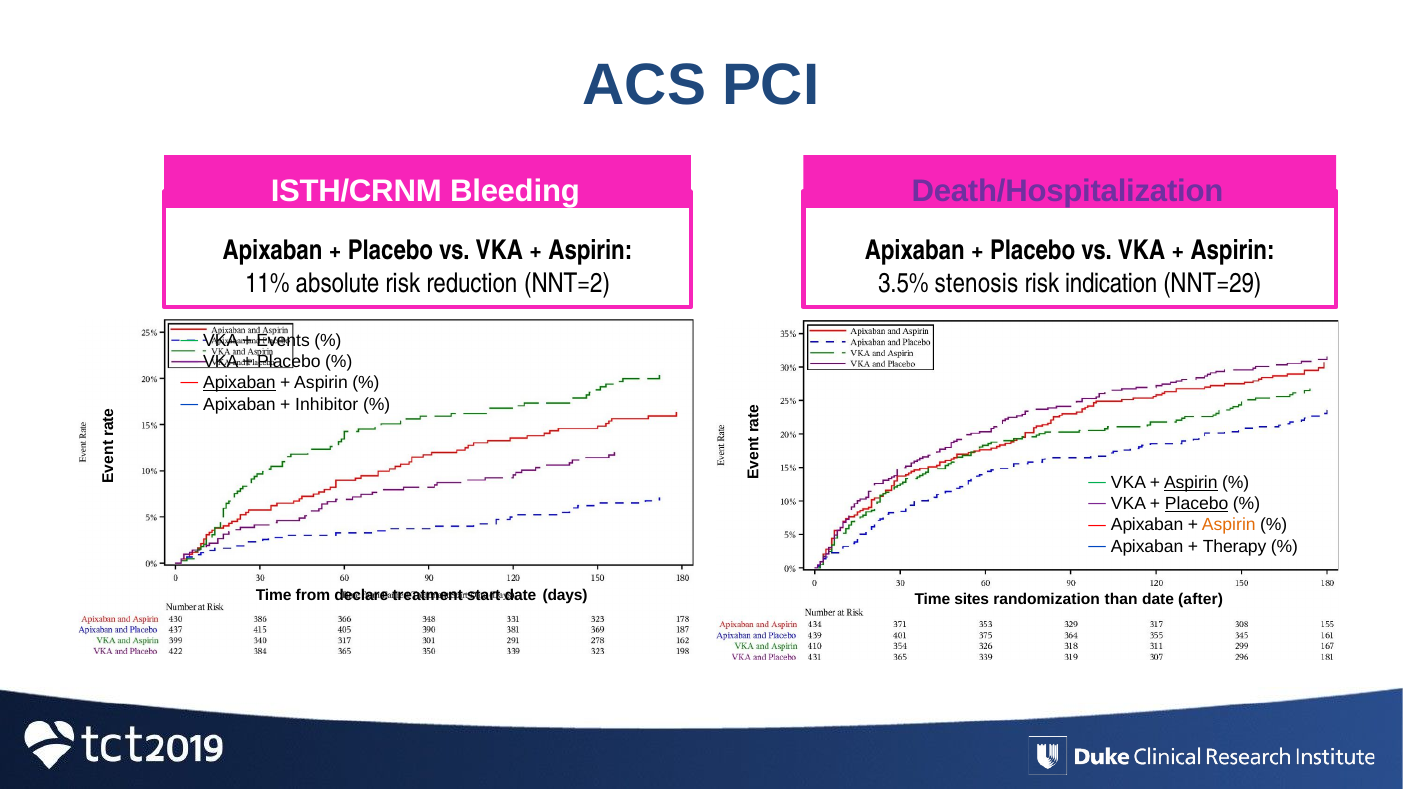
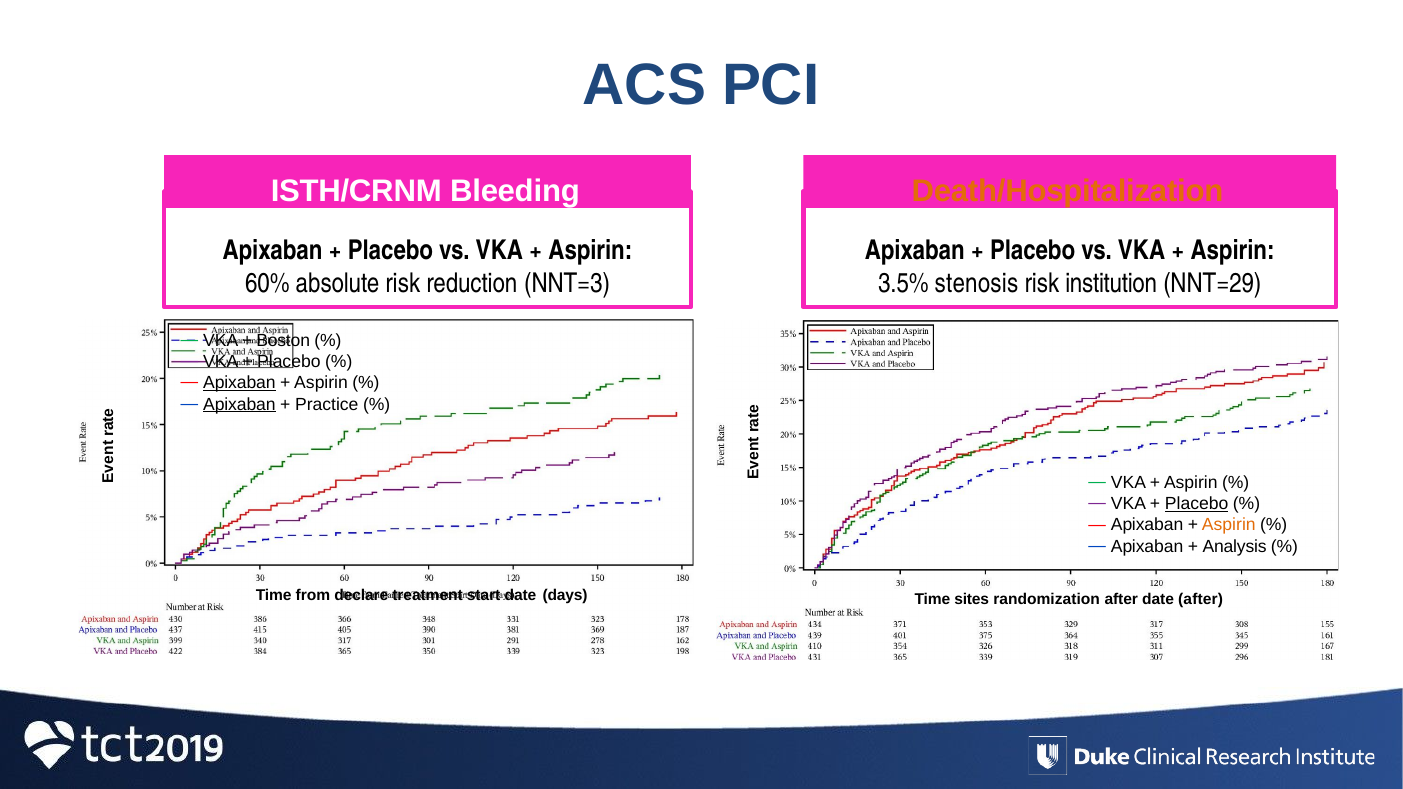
Death/Hospitalization colour: purple -> orange
11%: 11% -> 60%
NNT=2: NNT=2 -> NNT=3
indication: indication -> institution
Events: Events -> Boston
Apixaban at (239, 404) underline: none -> present
Inhibitor: Inhibitor -> Practice
Aspirin at (1191, 483) underline: present -> none
Therapy: Therapy -> Analysis
randomization than: than -> after
